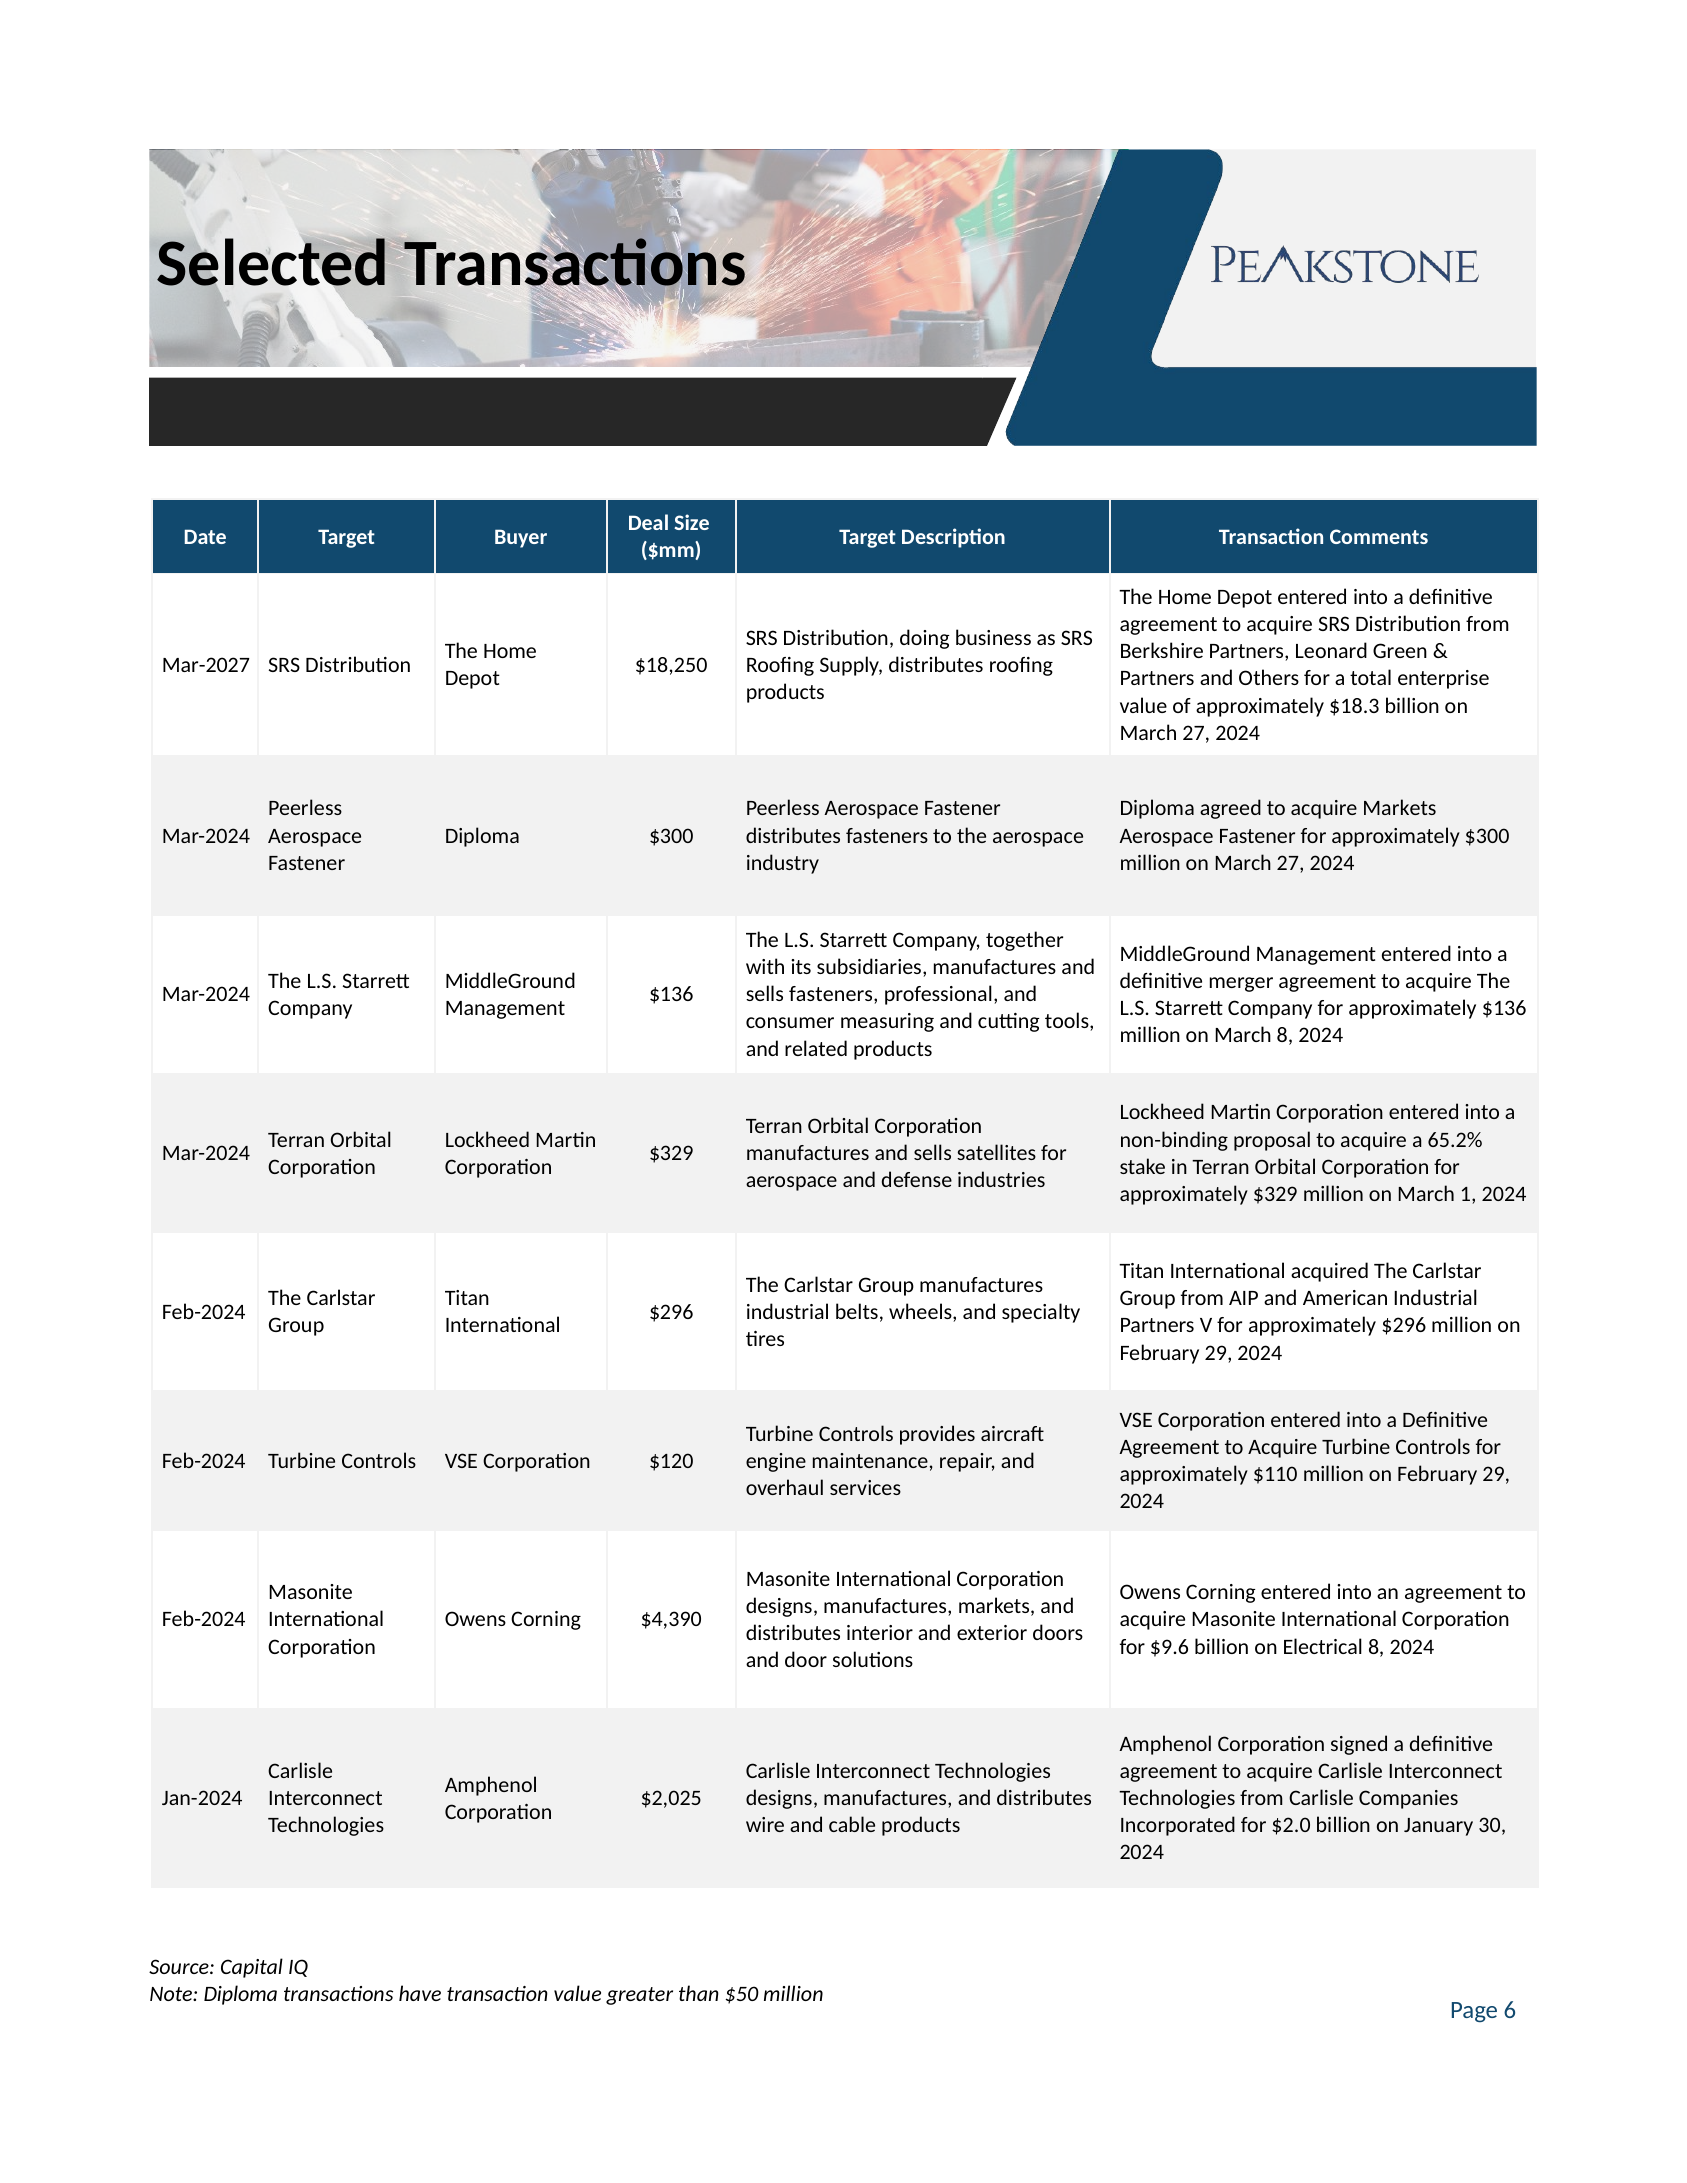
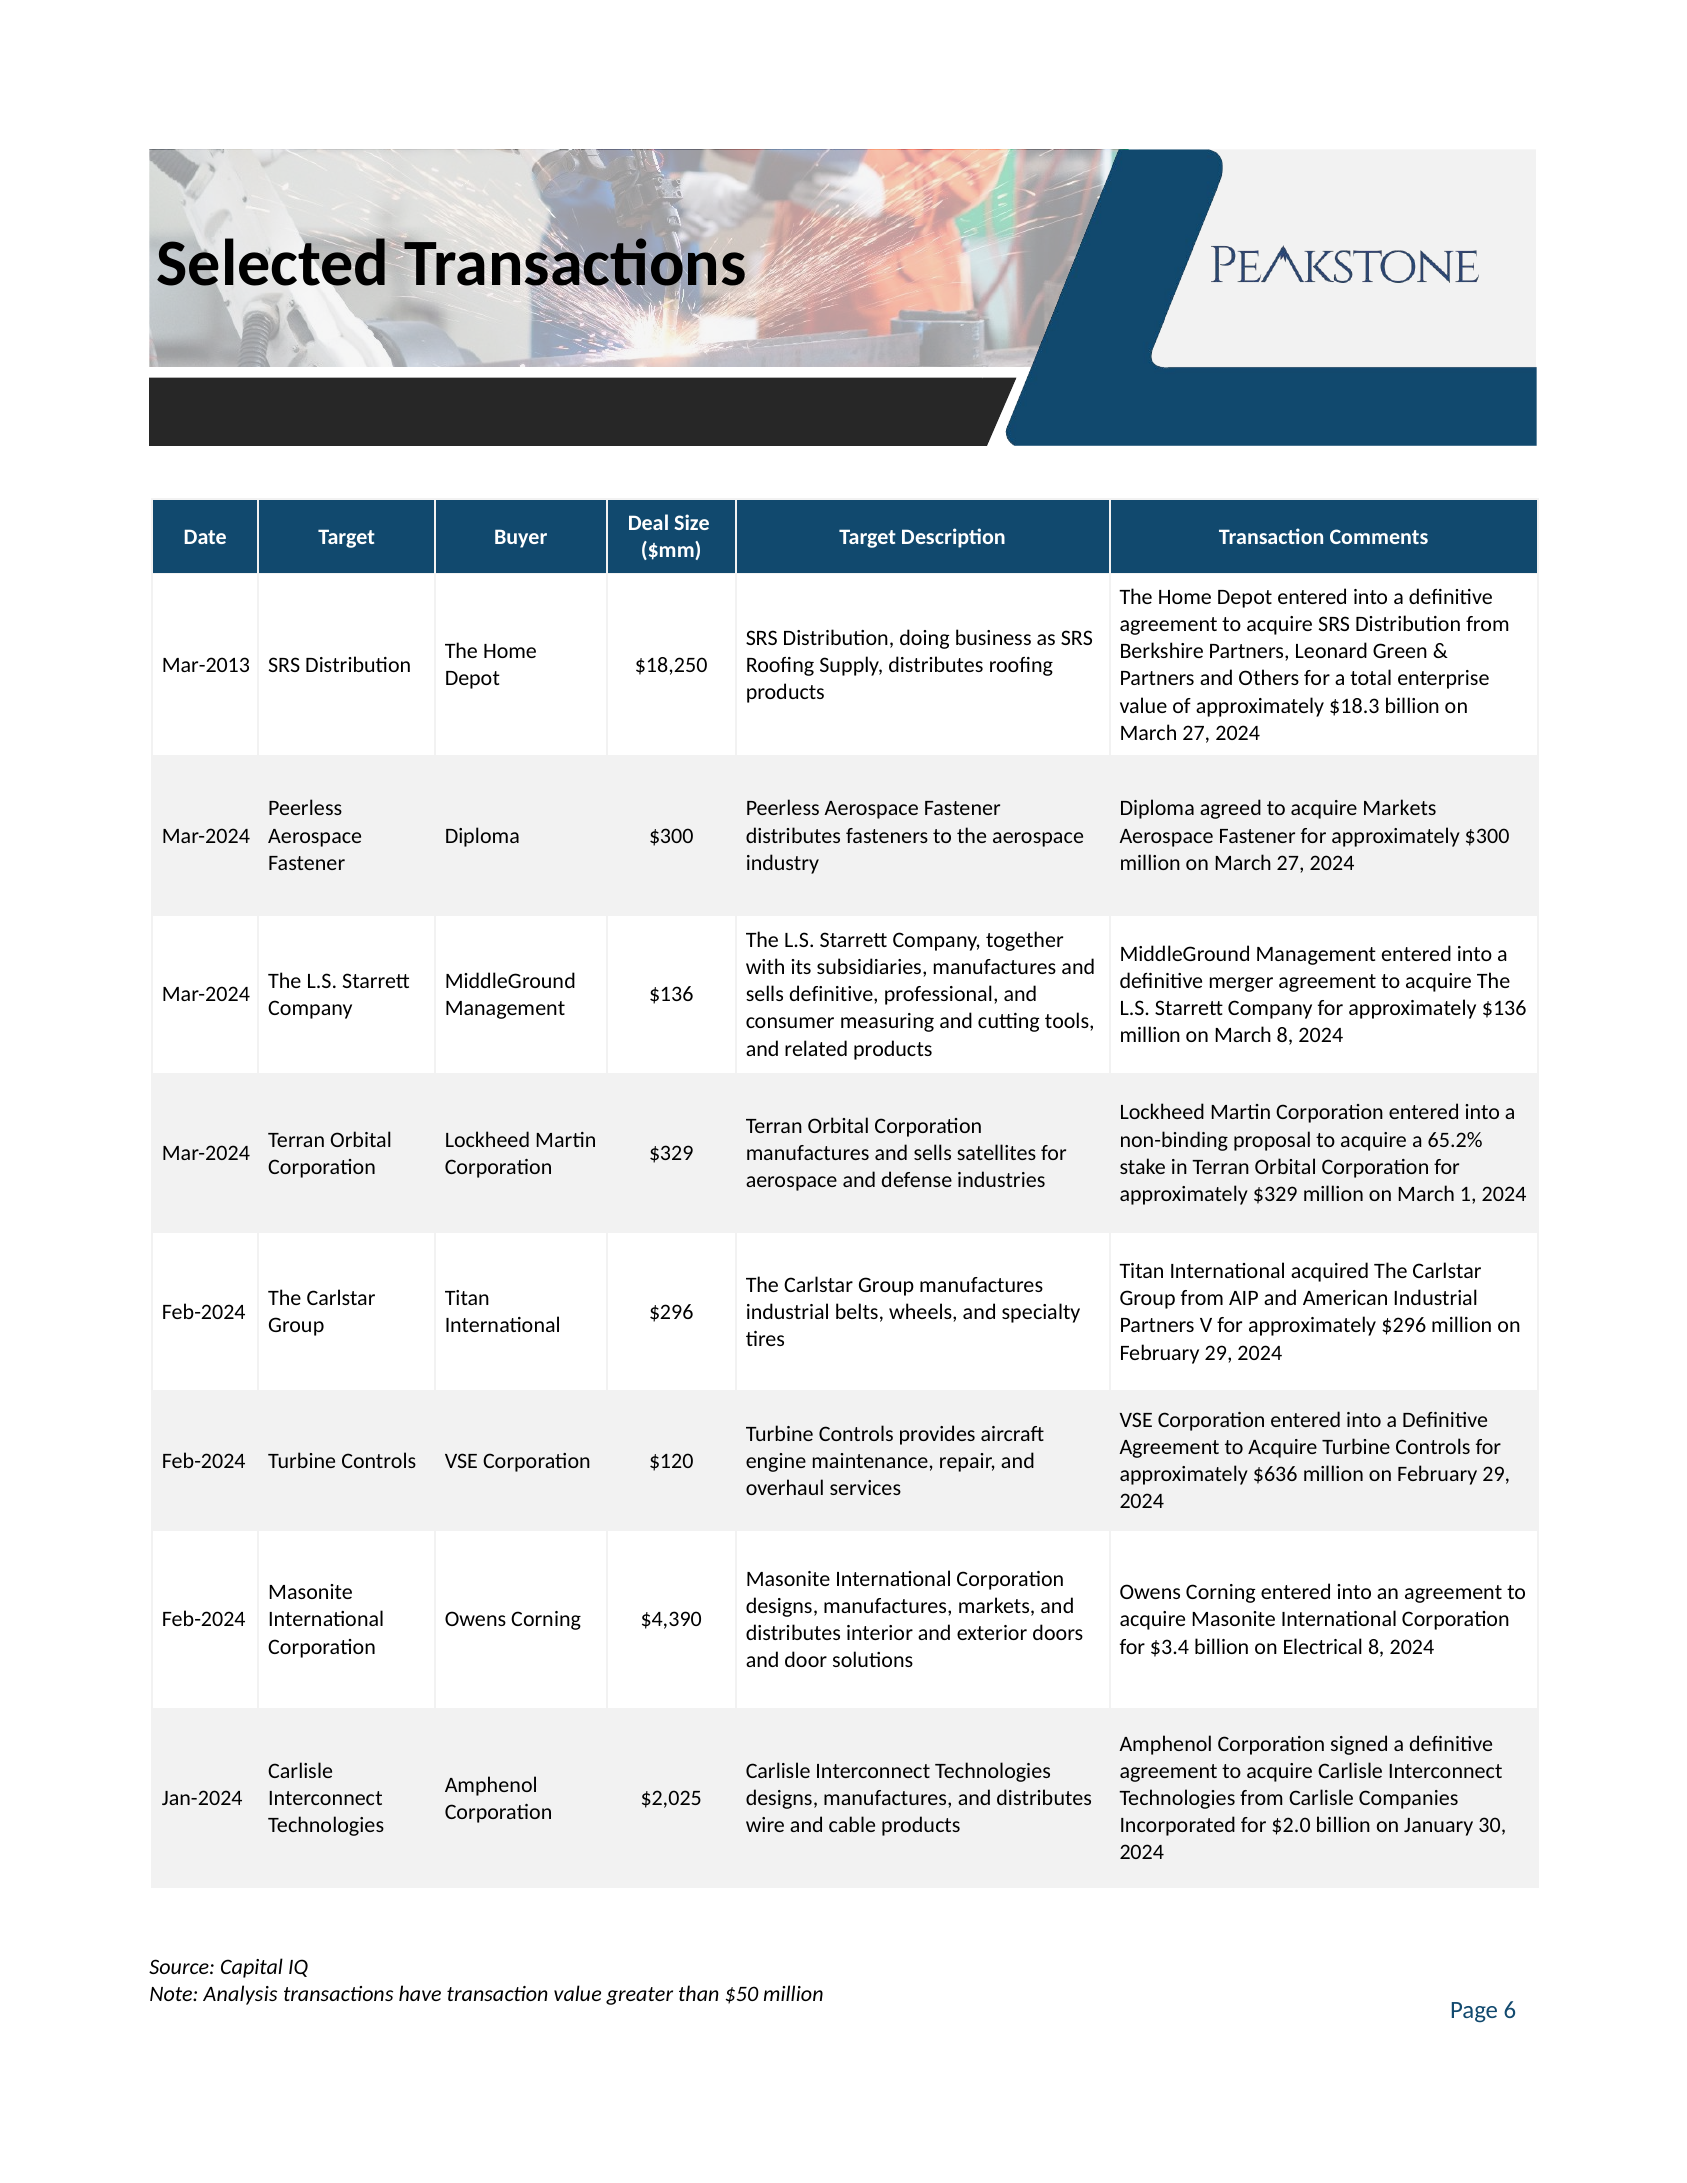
Mar-2027: Mar-2027 -> Mar-2013
sells fasteners: fasteners -> definitive
$110: $110 -> $636
$9.6: $9.6 -> $3.4
Note Diploma: Diploma -> Analysis
